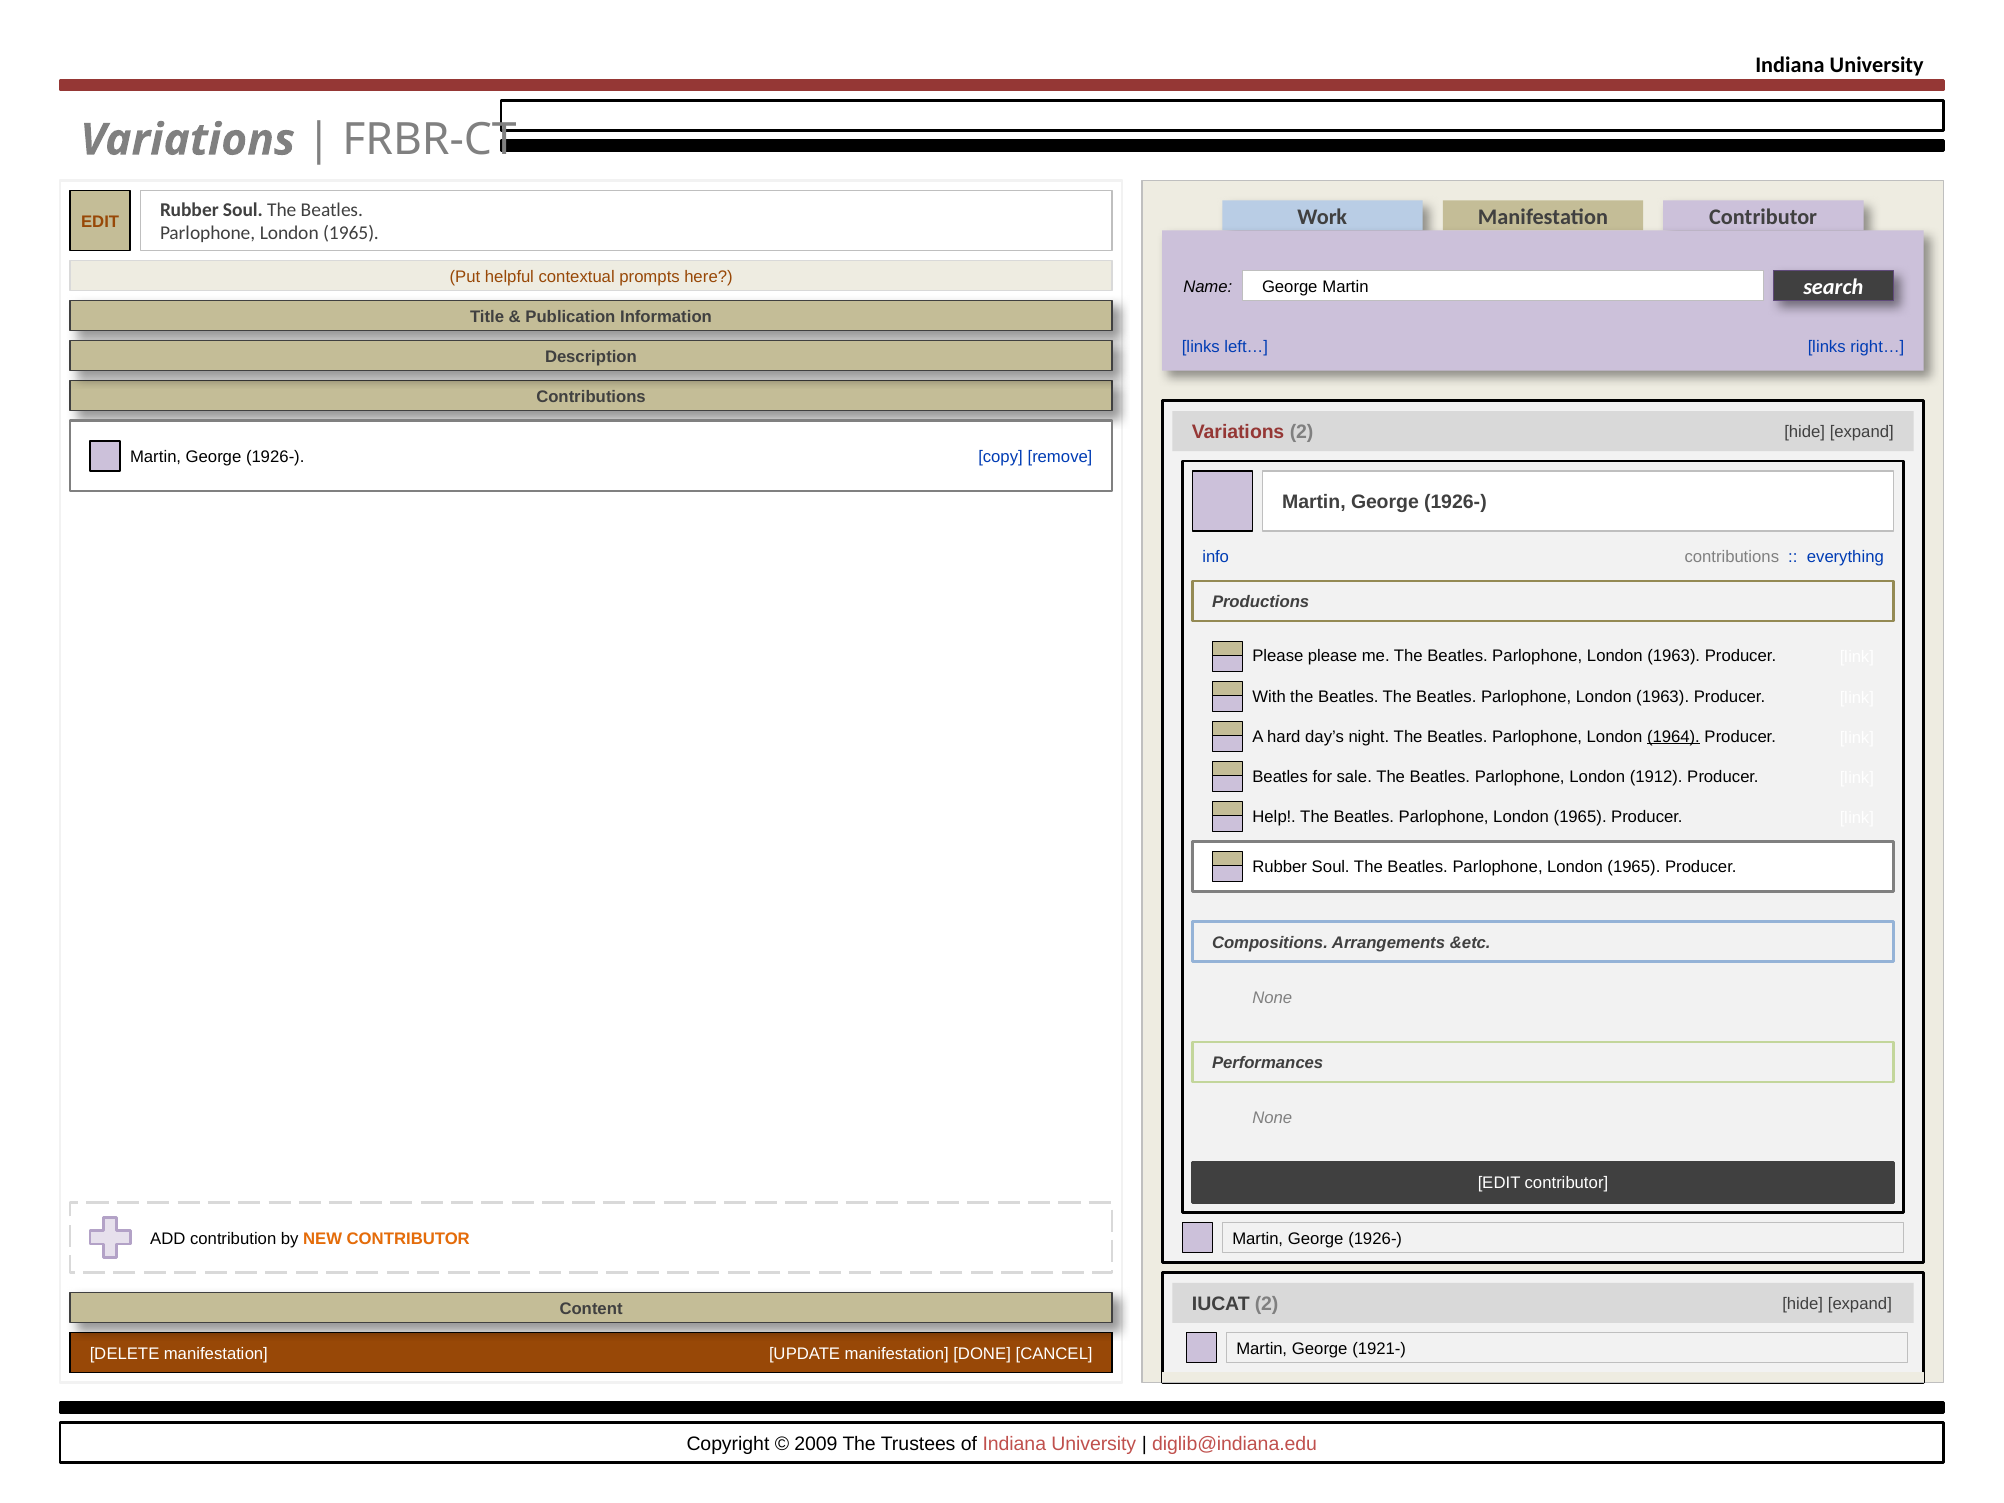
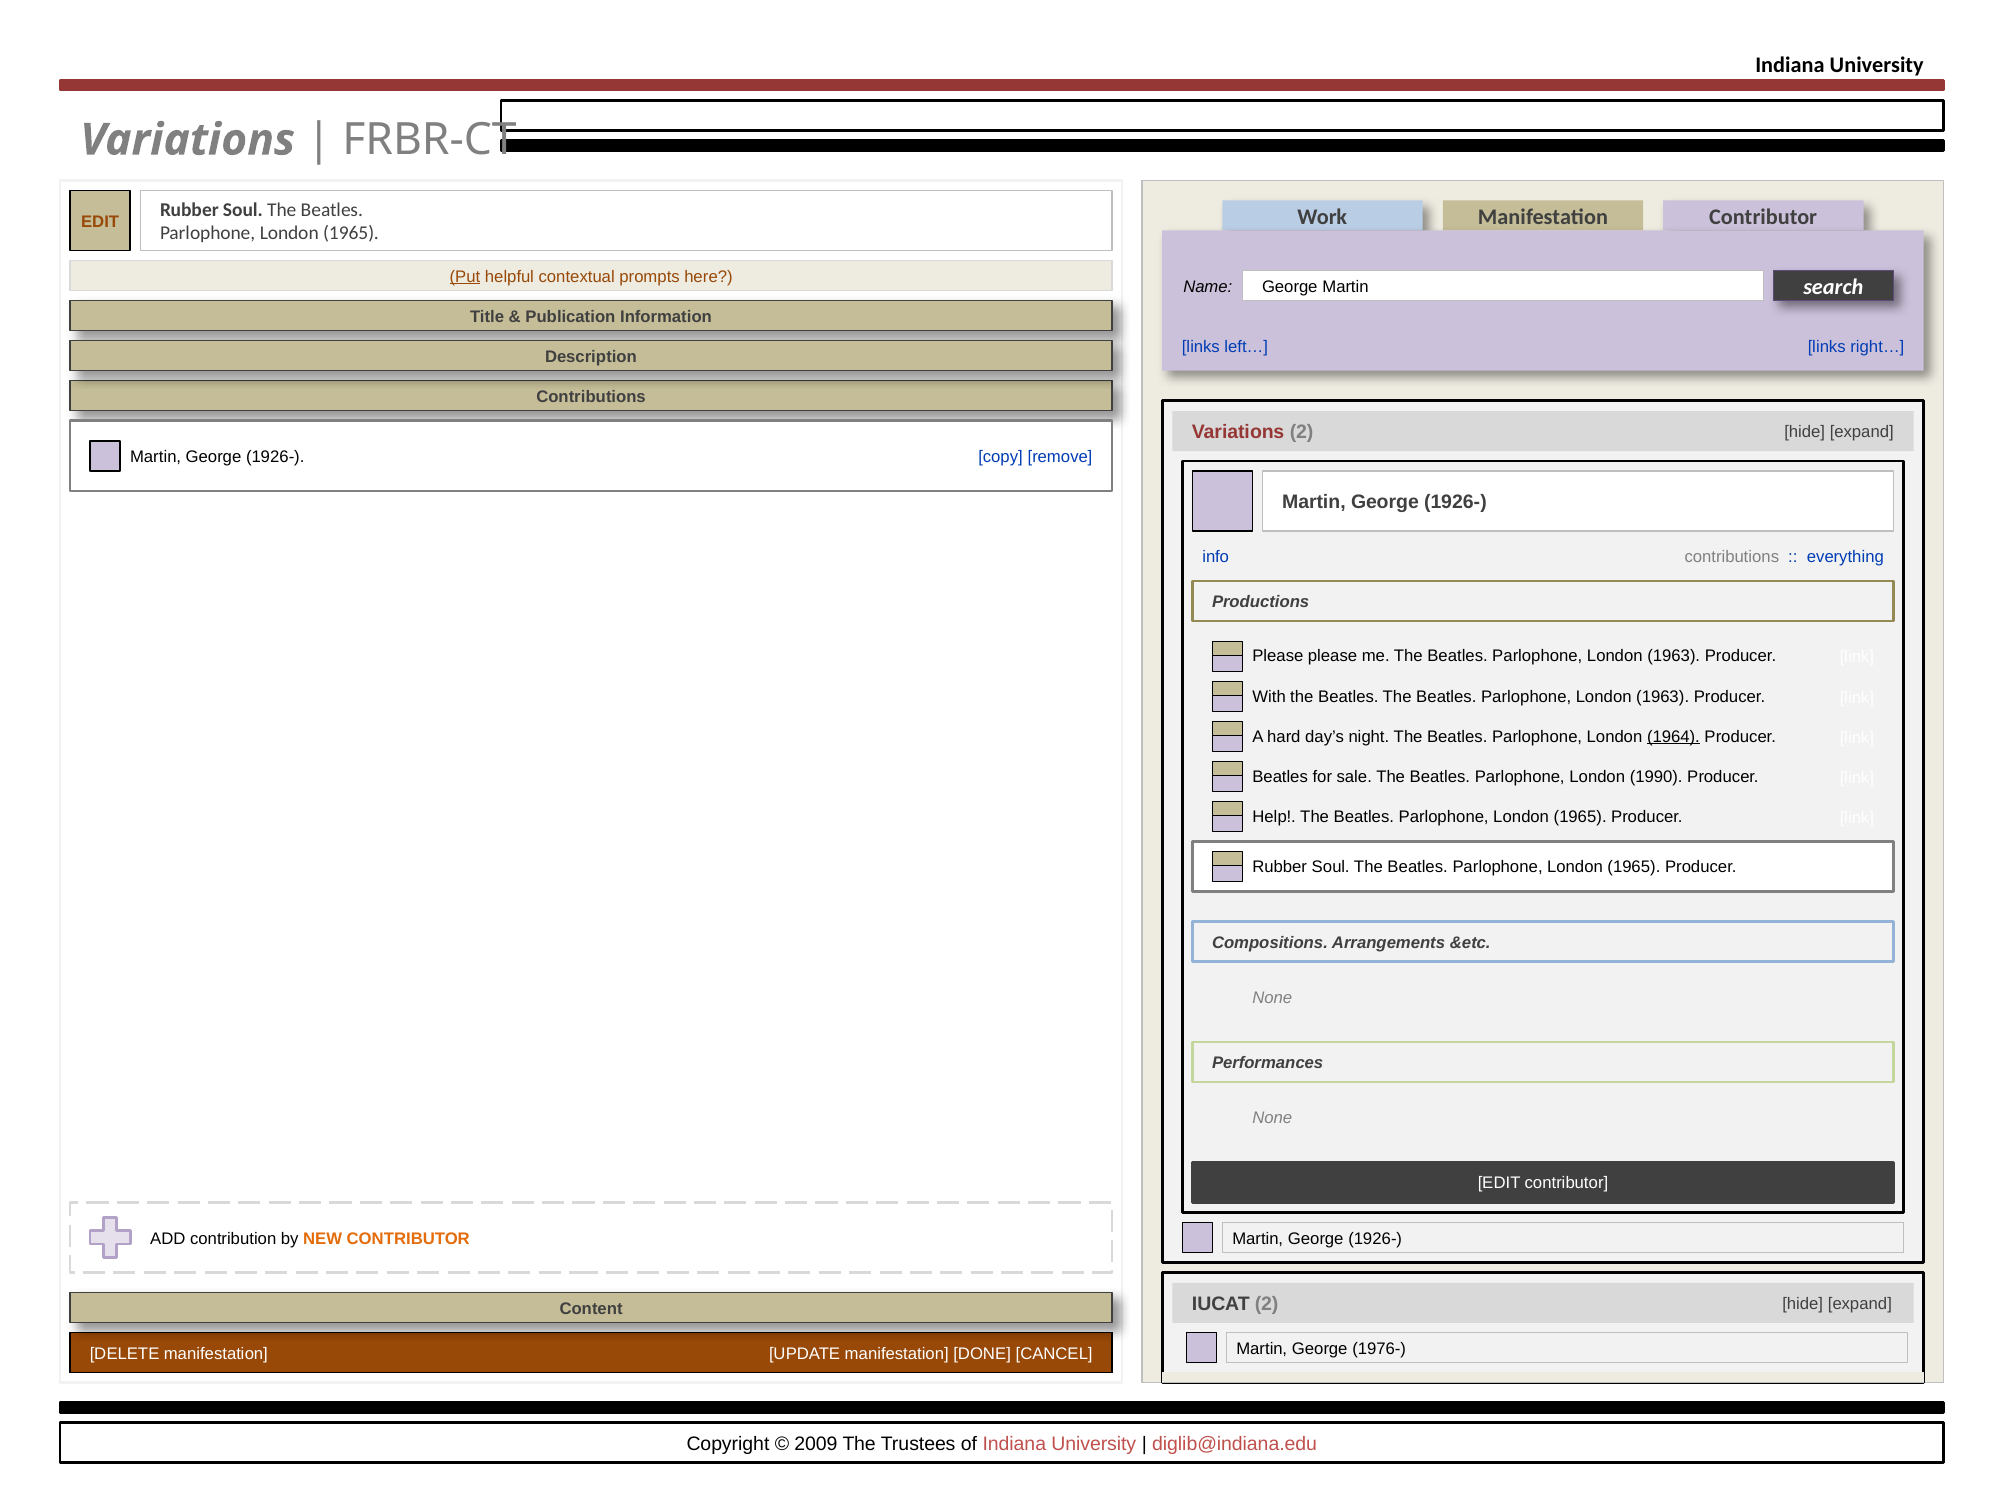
Put underline: none -> present
1912: 1912 -> 1990
1921-: 1921- -> 1976-
